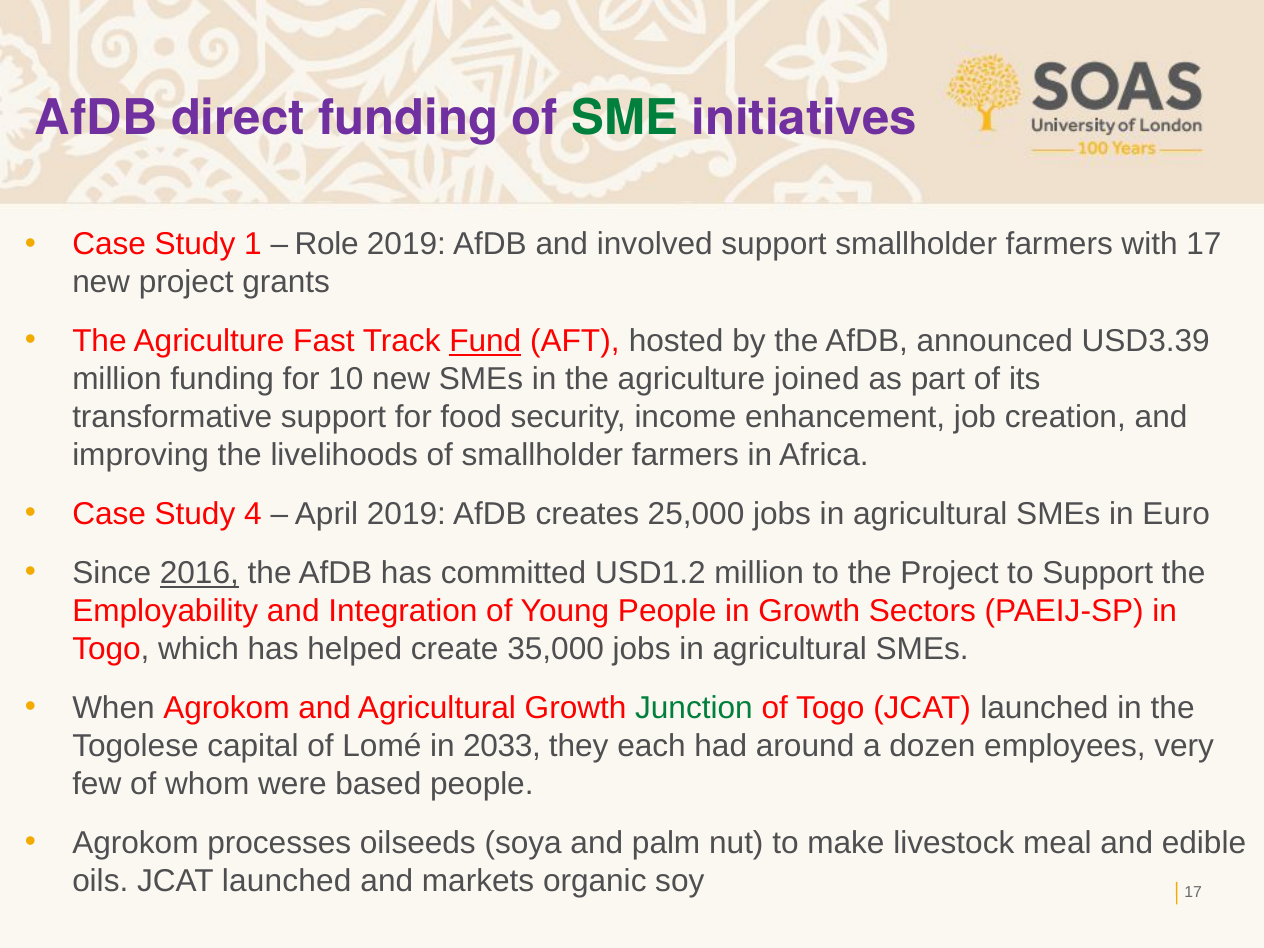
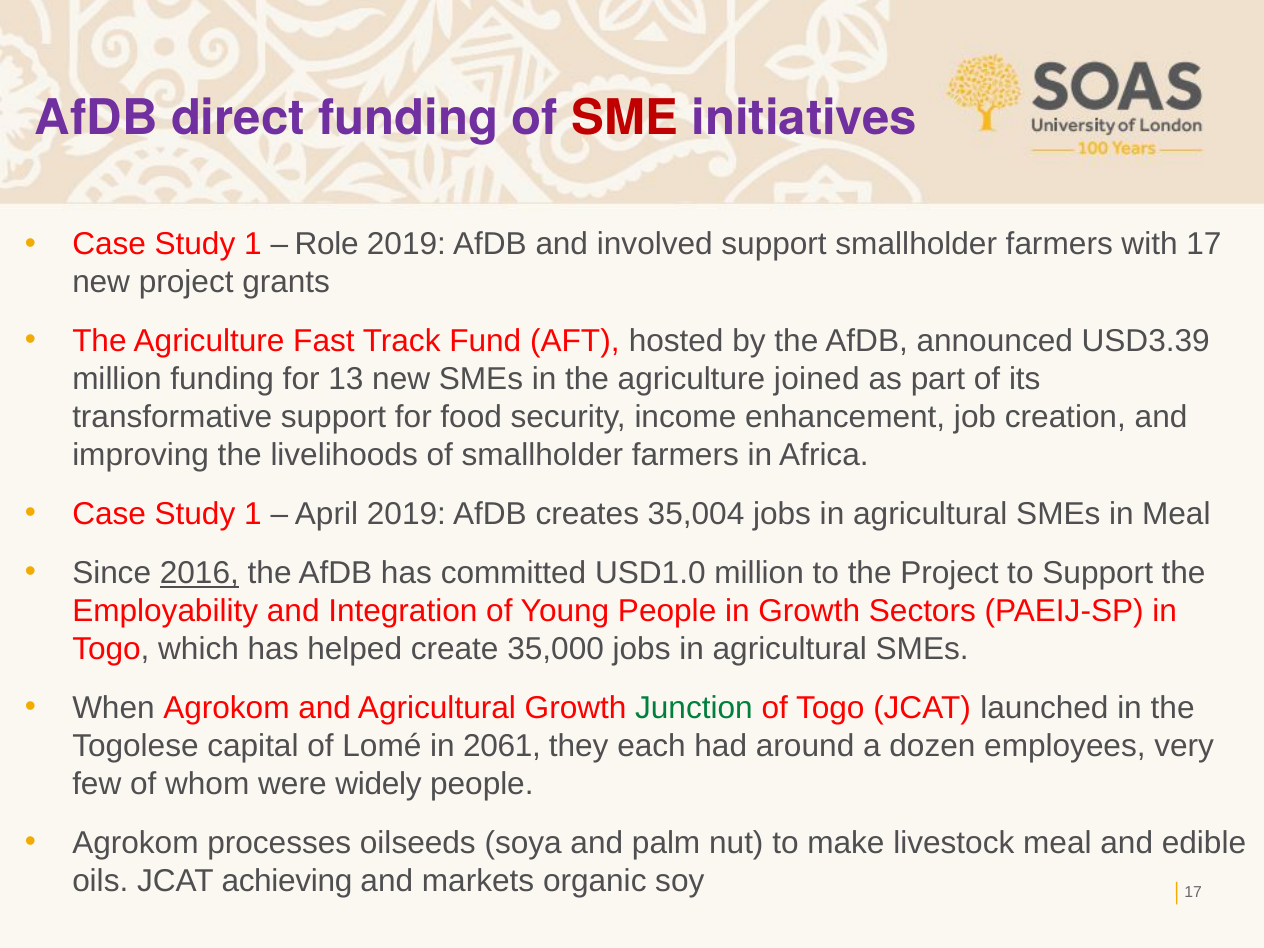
SME colour: green -> red
Fund underline: present -> none
10: 10 -> 13
4 at (253, 514): 4 -> 1
25,000: 25,000 -> 35,004
in Euro: Euro -> Meal
USD1.2: USD1.2 -> USD1.0
2033: 2033 -> 2061
based: based -> widely
oils JCAT launched: launched -> achieving
